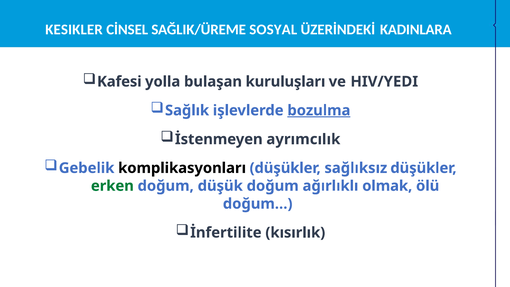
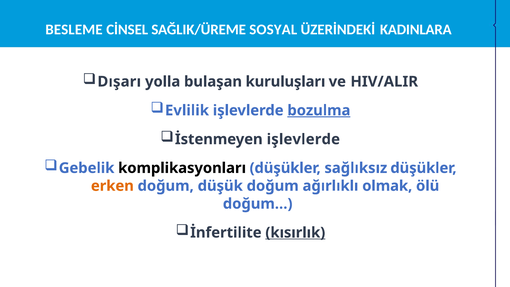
KESIKLER: KESIKLER -> BESLEME
Kafesi: Kafesi -> Dışarı
HIV/YEDI: HIV/YEDI -> HIV/ALIR
Sağlık: Sağlık -> Evlilik
İstenmeyen ayrımcılık: ayrımcılık -> işlevlerde
erken colour: green -> orange
kısırlık underline: none -> present
